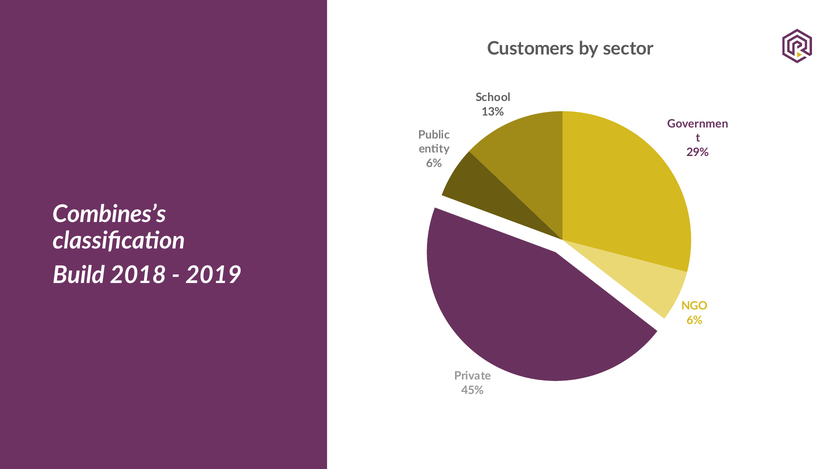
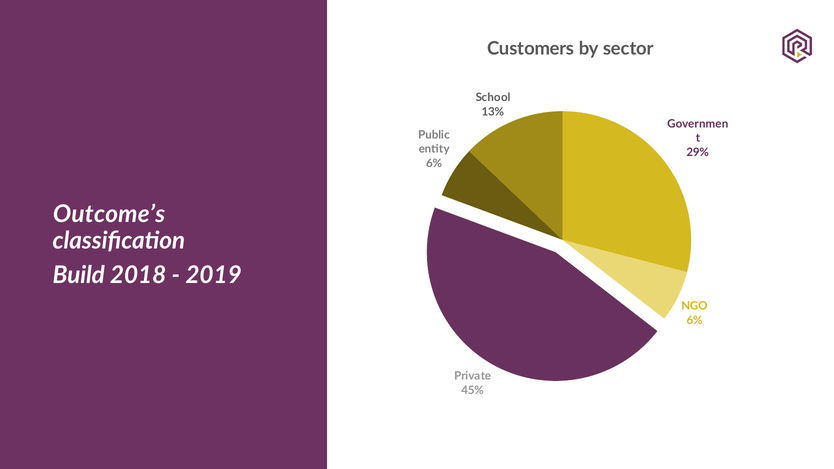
Combines’s: Combines’s -> Outcome’s
